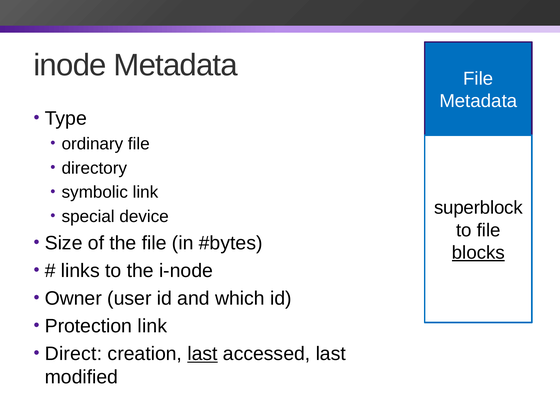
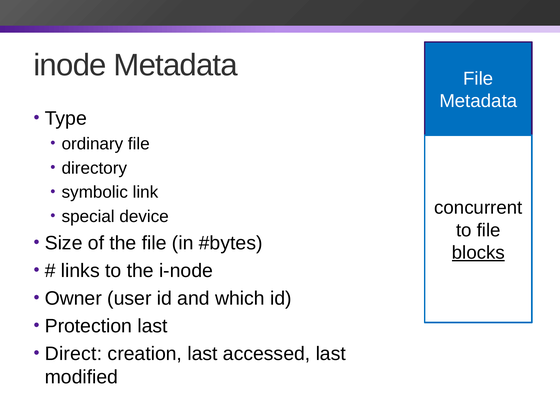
superblock: superblock -> concurrent
Protection link: link -> last
last at (202, 354) underline: present -> none
